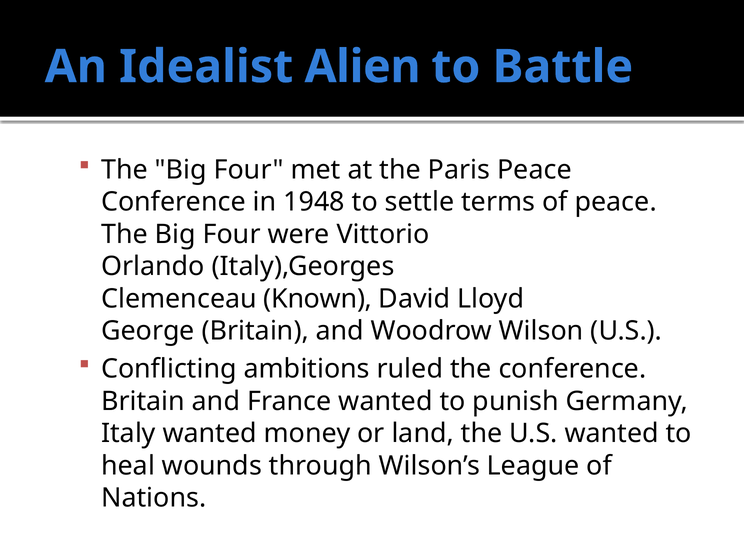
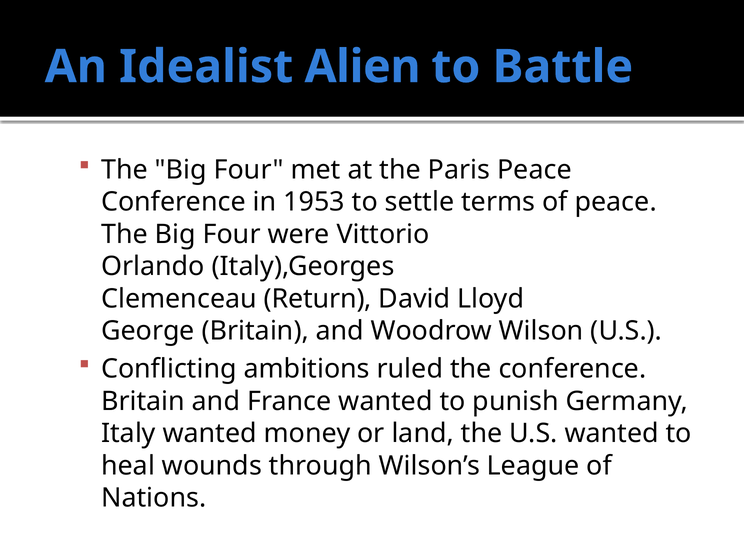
1948: 1948 -> 1953
Known: Known -> Return
